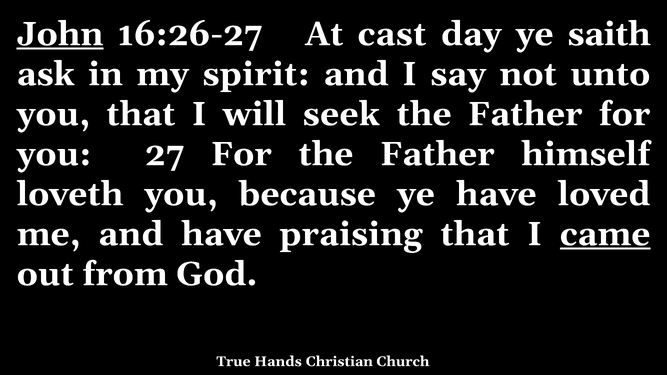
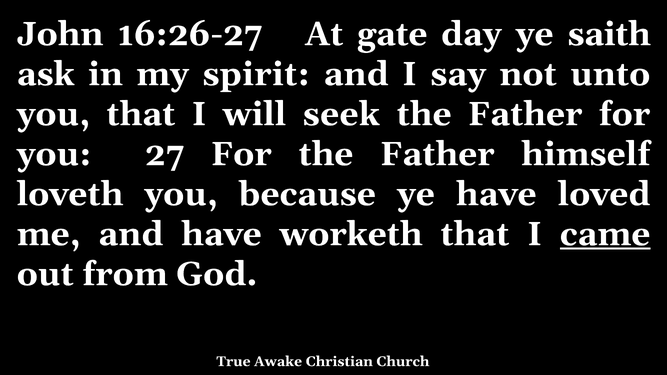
John underline: present -> none
cast: cast -> gate
praising: praising -> worketh
Hands: Hands -> Awake
